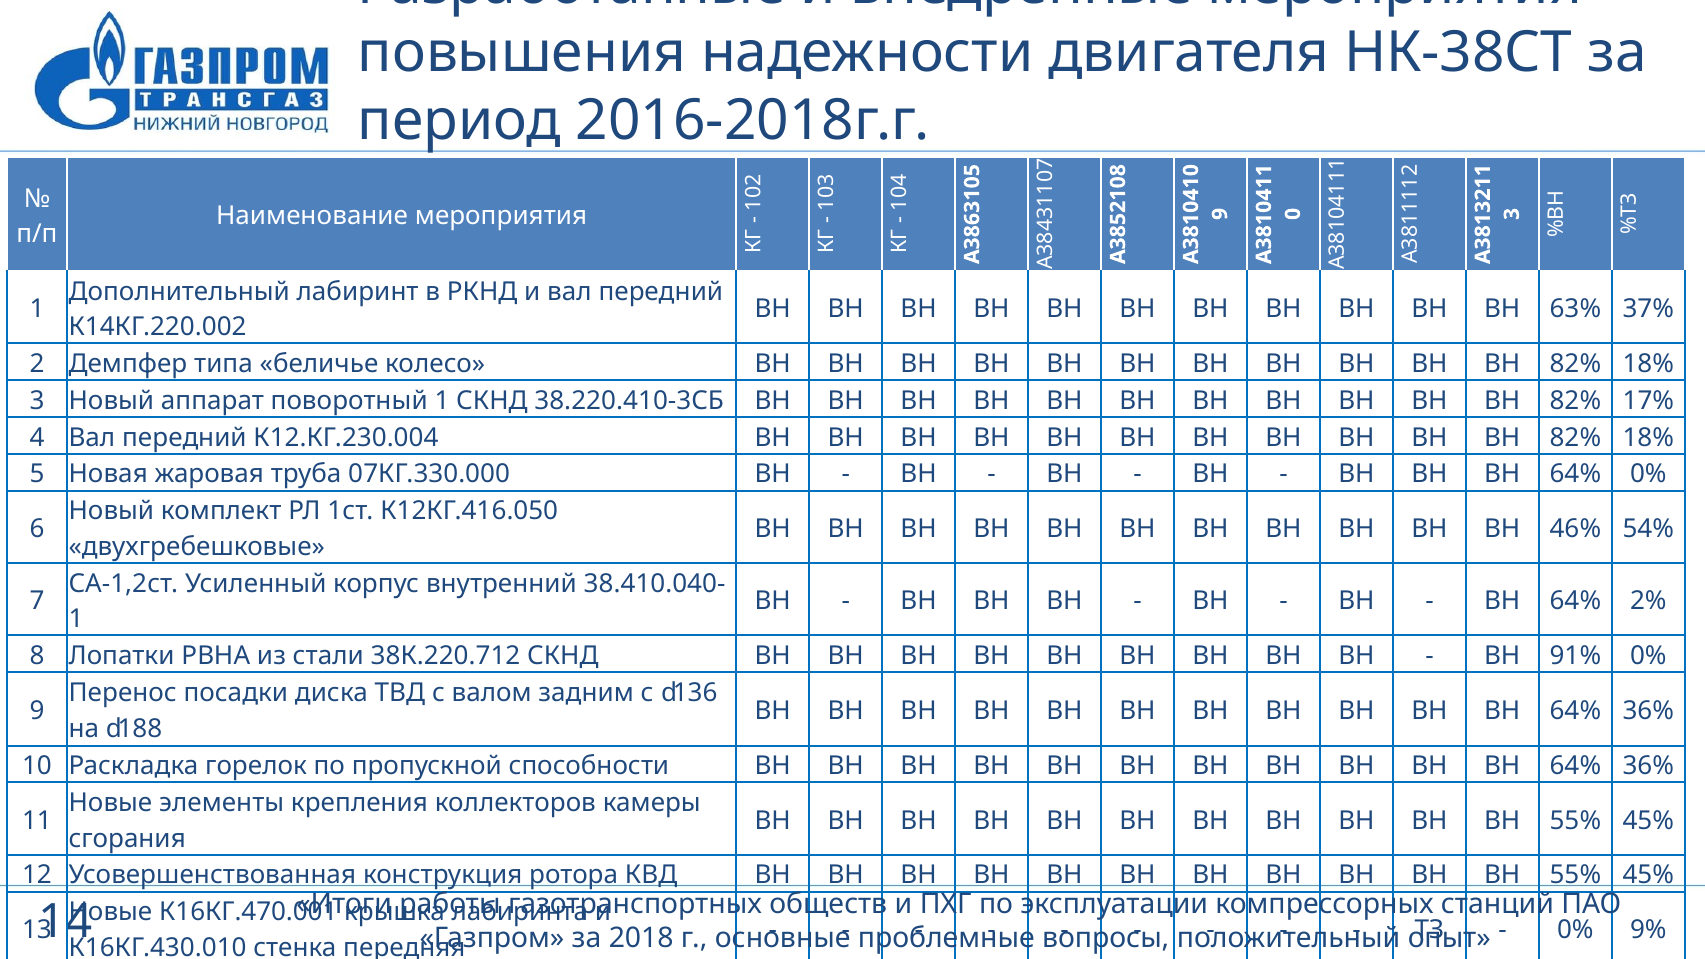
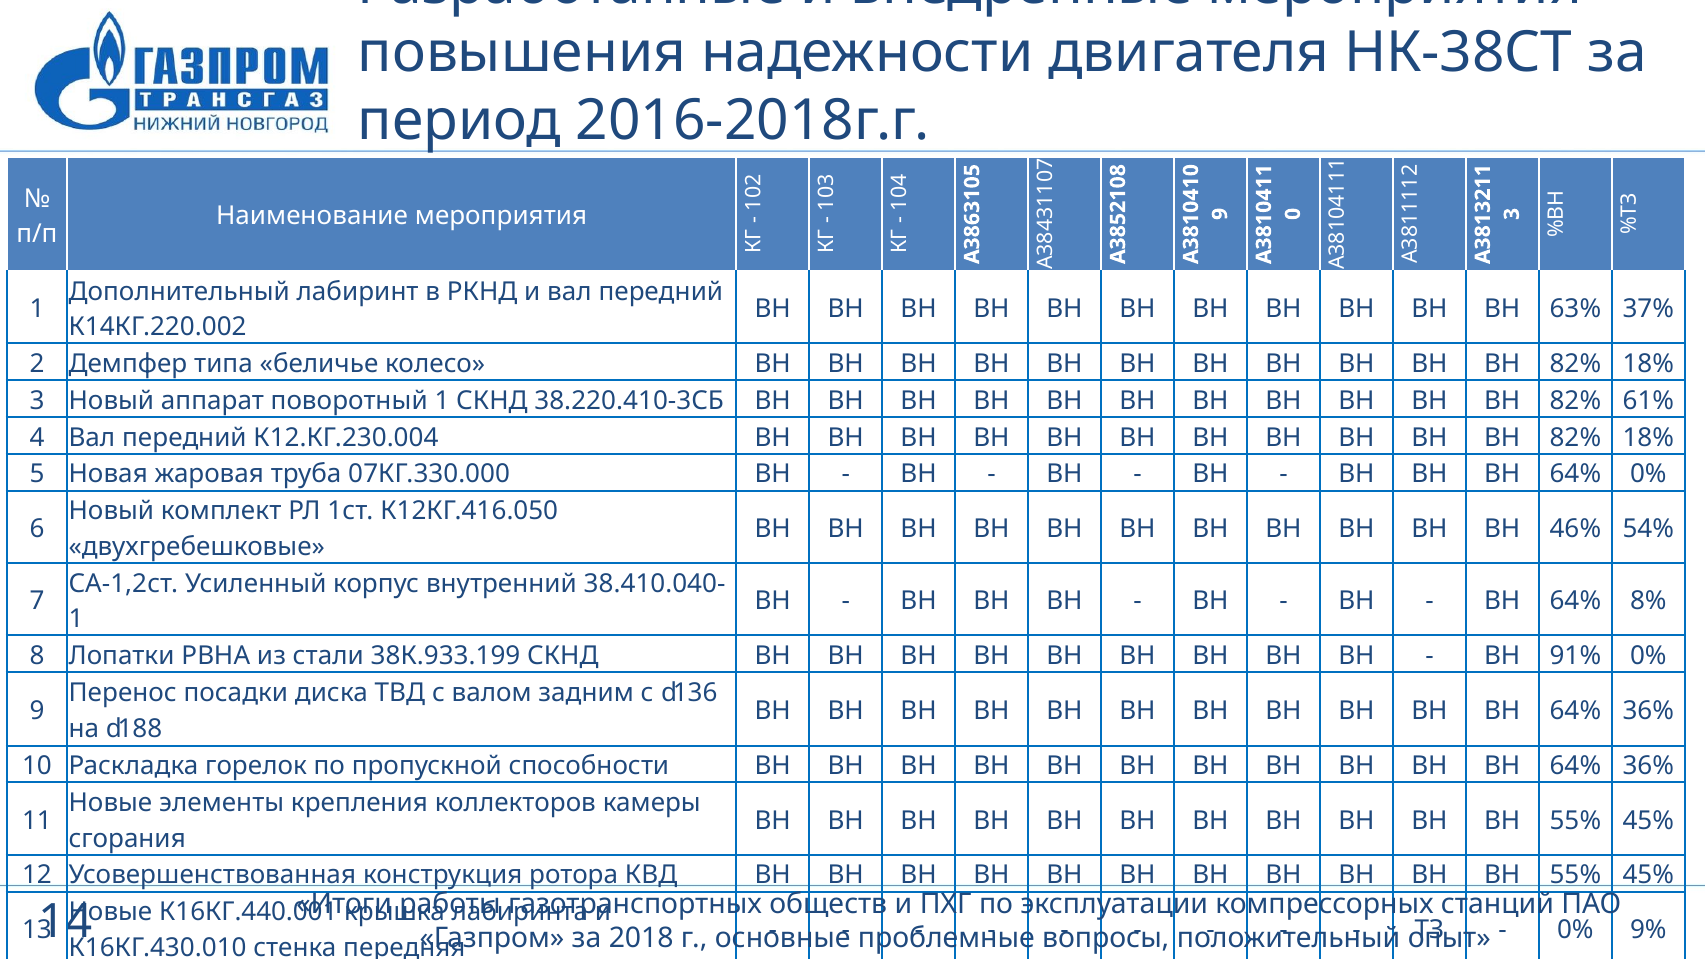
17%: 17% -> 61%
64% 2%: 2% -> 8%
38К.220.712: 38К.220.712 -> 38К.933.199
К16КГ.470.001: К16КГ.470.001 -> К16КГ.440.001
